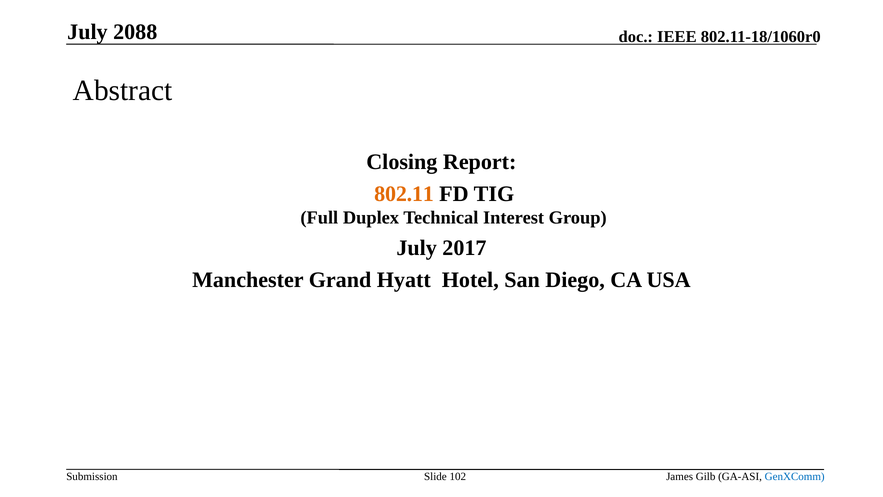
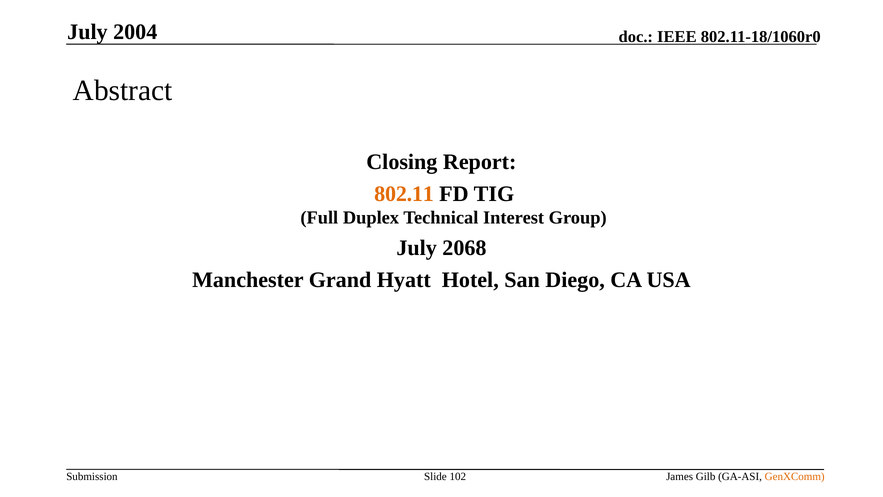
2088: 2088 -> 2004
2017: 2017 -> 2068
GenXComm colour: blue -> orange
